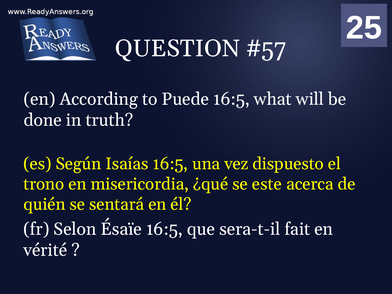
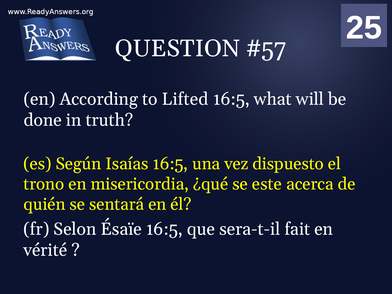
Puede: Puede -> Lifted
